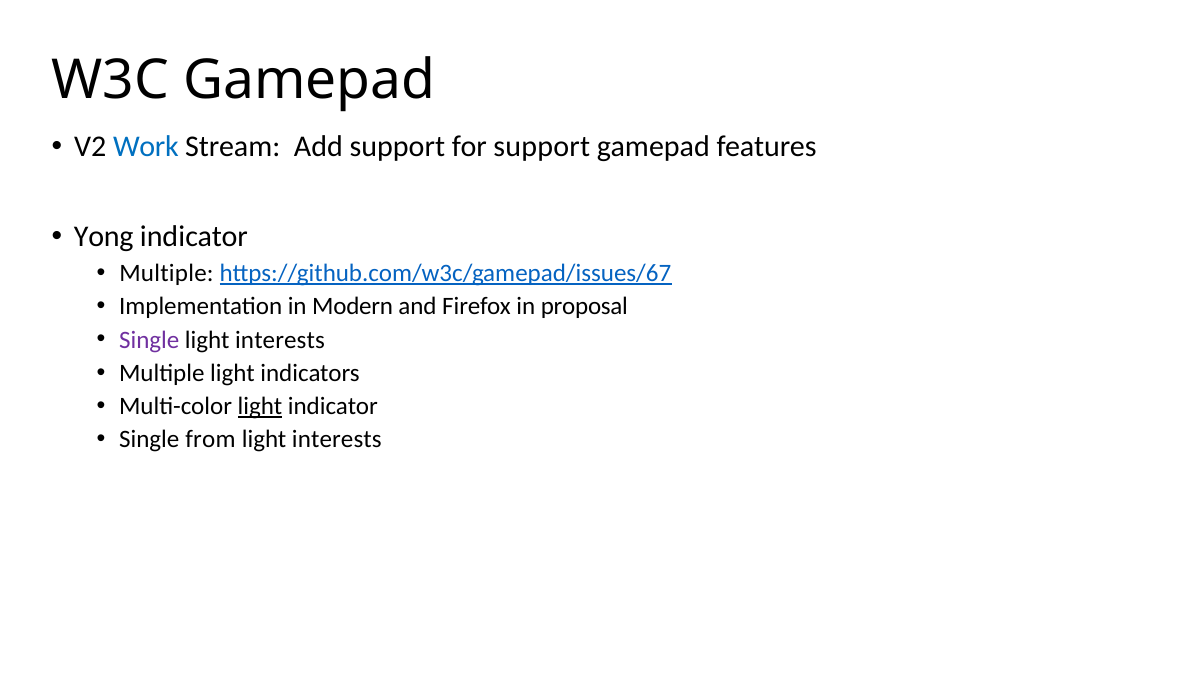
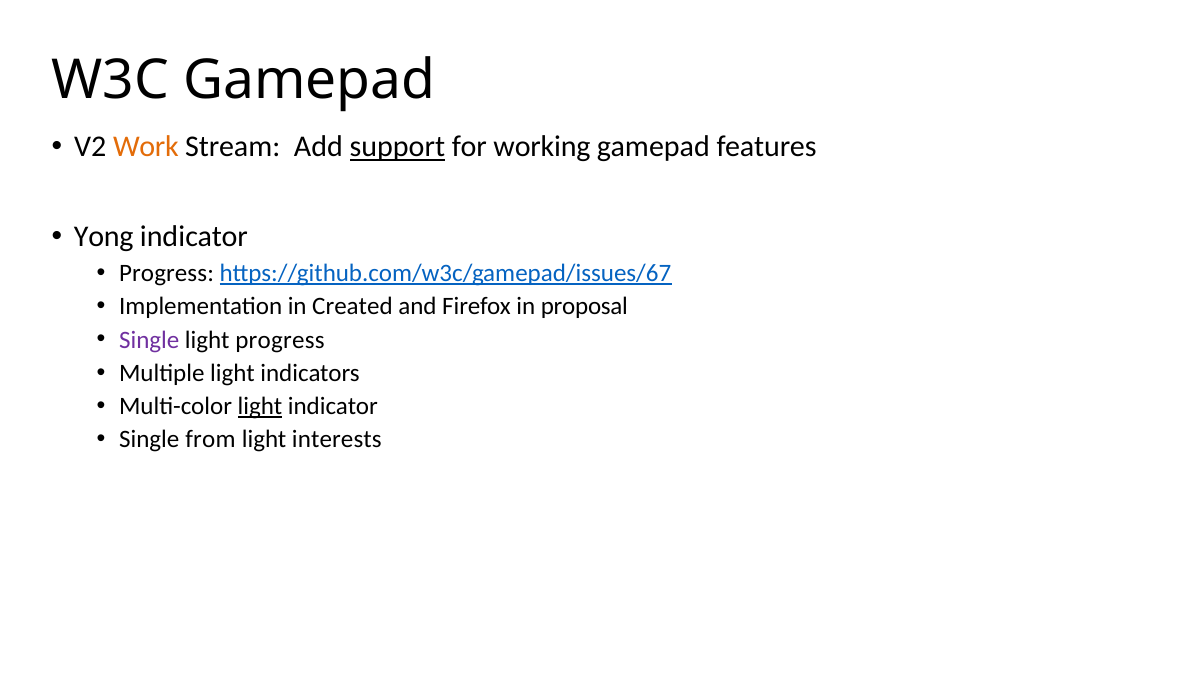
Work colour: blue -> orange
support at (397, 147) underline: none -> present
for support: support -> working
Multiple at (166, 273): Multiple -> Progress
Modern: Modern -> Created
interests at (280, 340): interests -> progress
